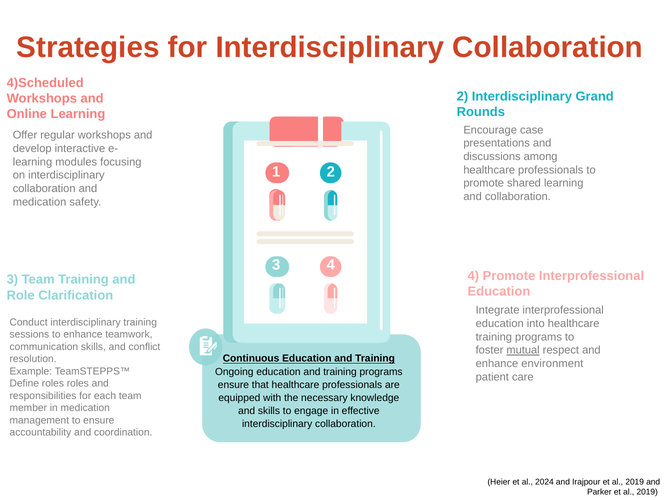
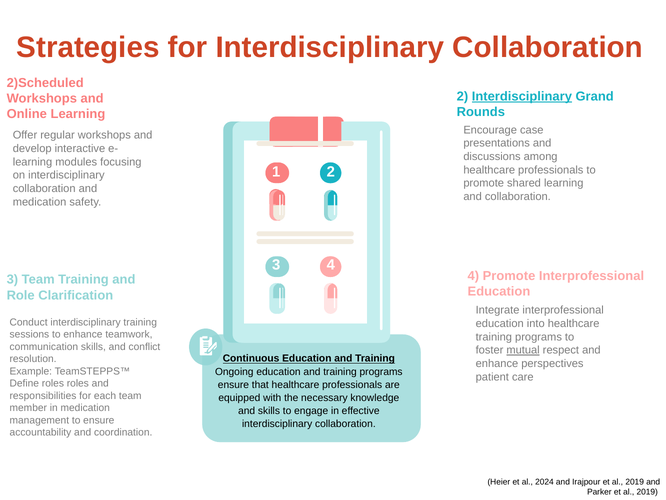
4)Scheduled: 4)Scheduled -> 2)Scheduled
Interdisciplinary at (522, 96) underline: none -> present
environment: environment -> perspectives
